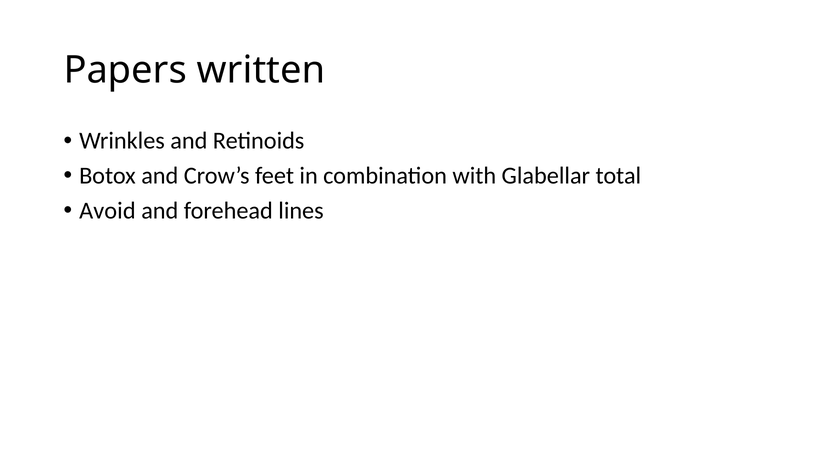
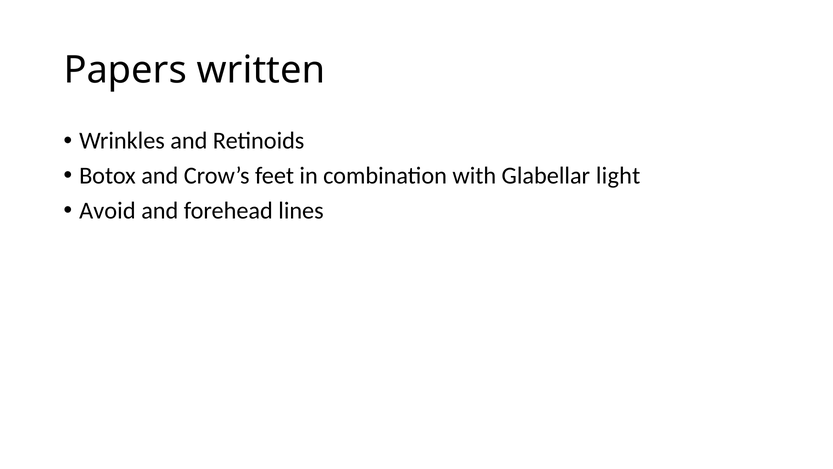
total: total -> light
